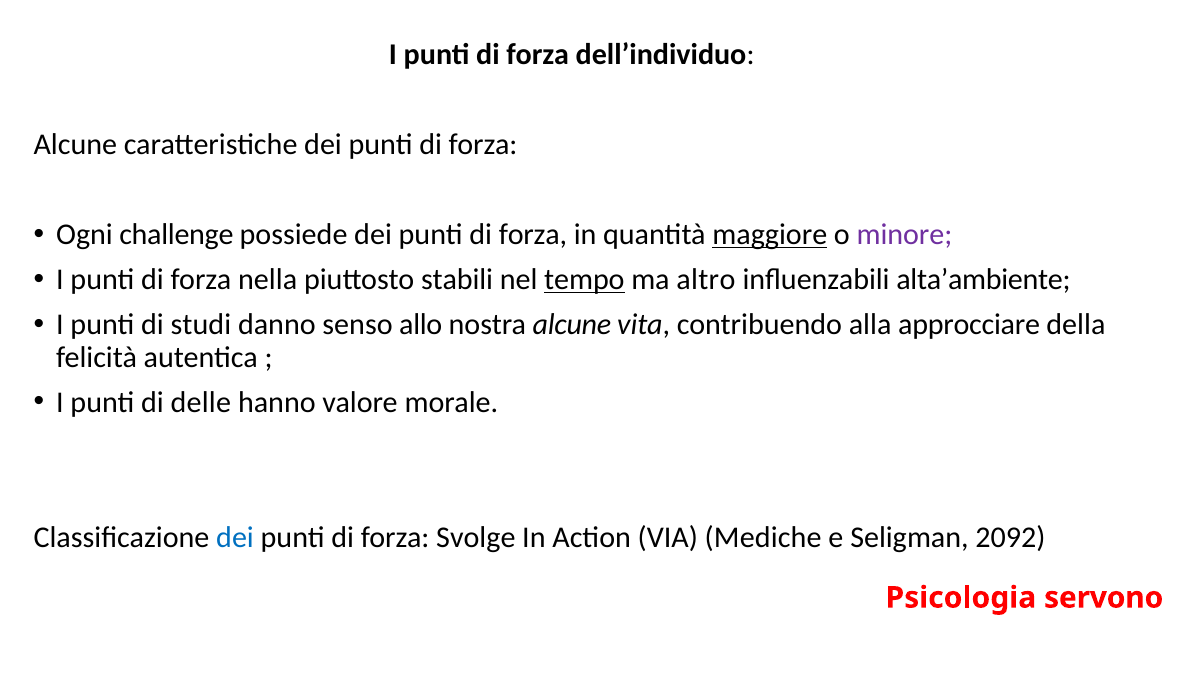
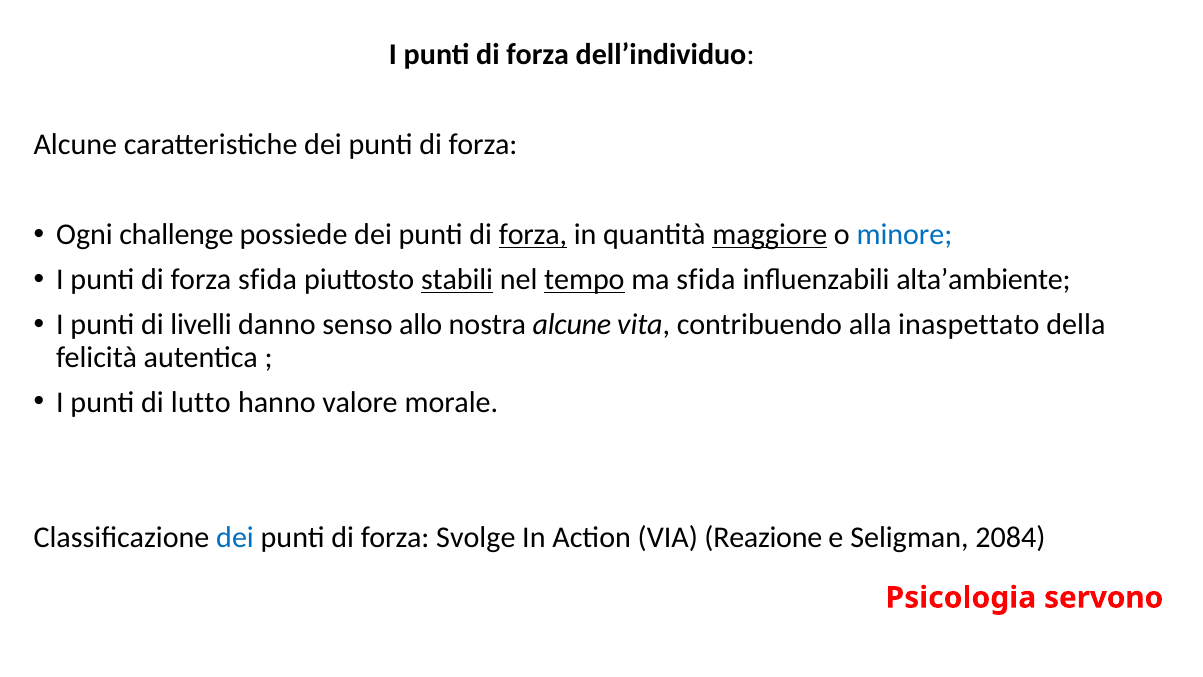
forza at (533, 234) underline: none -> present
minore colour: purple -> blue
forza nella: nella -> sfida
stabili underline: none -> present
ma altro: altro -> sfida
studi: studi -> livelli
approcciare: approcciare -> inaspettato
delle: delle -> lutto
Mediche: Mediche -> Reazione
2092: 2092 -> 2084
